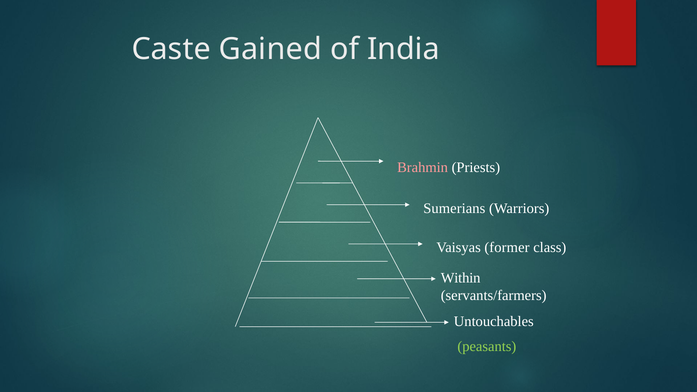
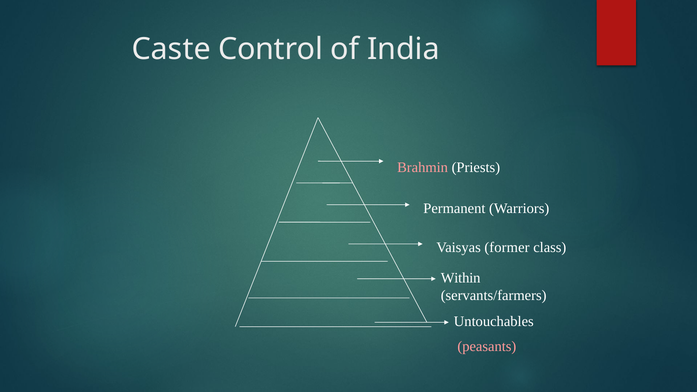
Gained: Gained -> Control
Sumerians: Sumerians -> Permanent
peasants colour: light green -> pink
